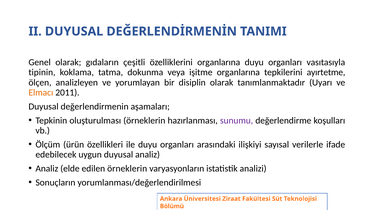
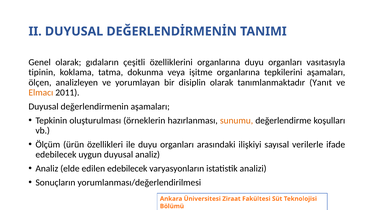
tepkilerini ayırtetme: ayırtetme -> aşamaları
Uyarı: Uyarı -> Yanıt
sunumu colour: purple -> orange
edilen örneklerin: örneklerin -> edebilecek
